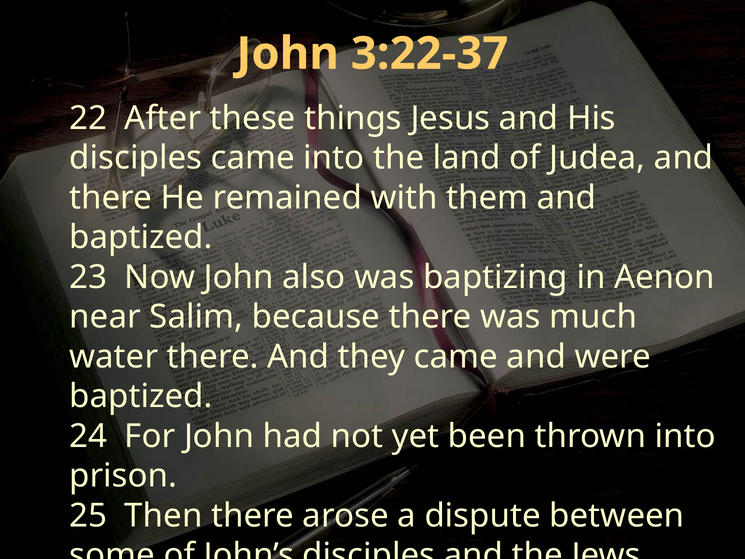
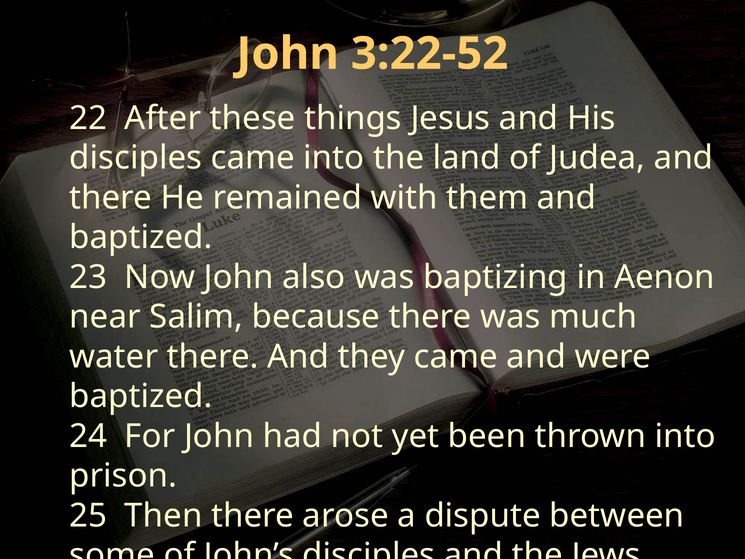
3:22-37: 3:22-37 -> 3:22-52
